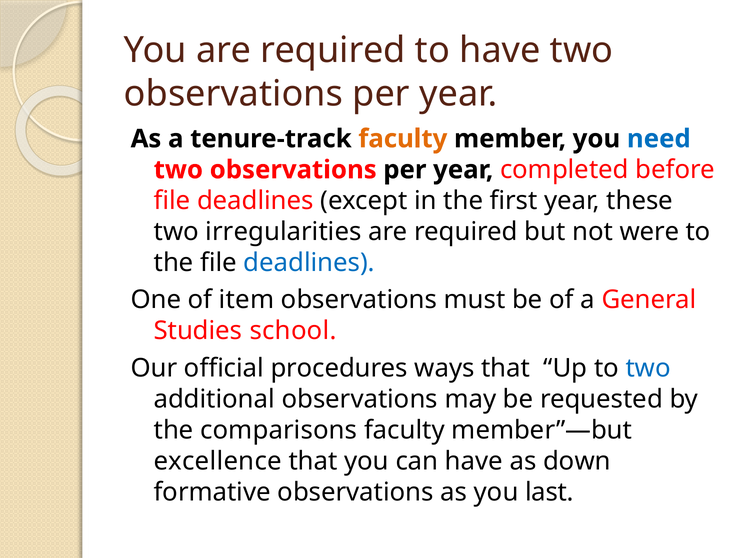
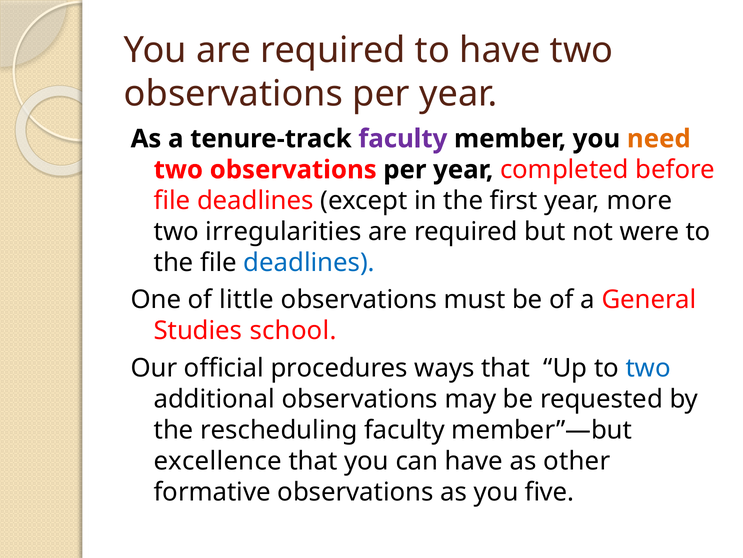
faculty at (403, 139) colour: orange -> purple
need colour: blue -> orange
these: these -> more
item: item -> little
comparisons: comparisons -> rescheduling
down: down -> other
last: last -> five
